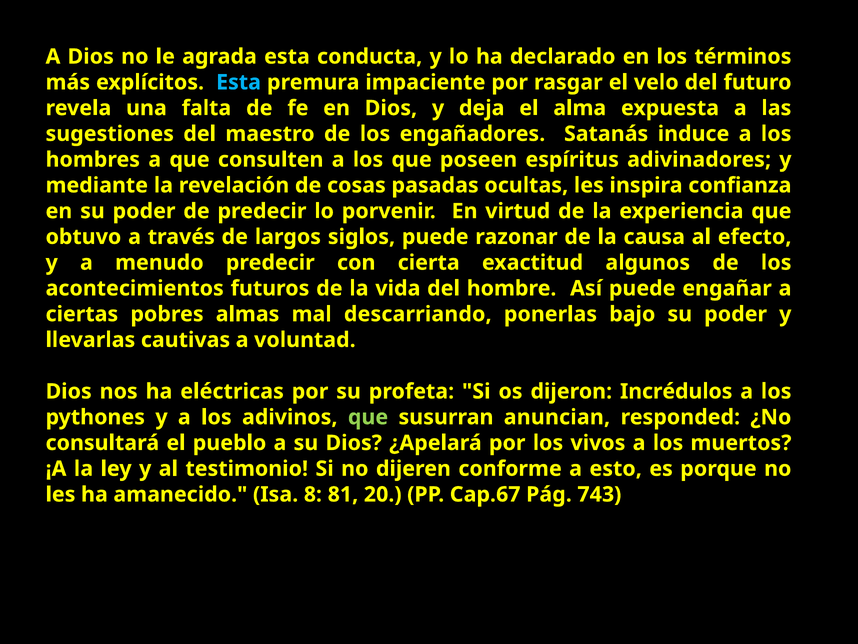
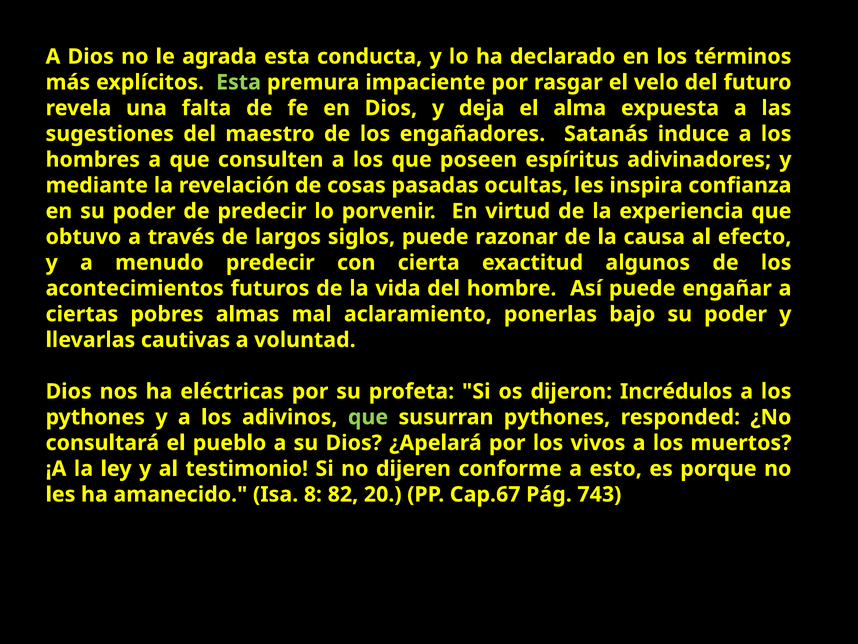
Esta at (239, 82) colour: light blue -> light green
descarriando: descarriando -> aclaramiento
susurran anuncian: anuncian -> pythones
81: 81 -> 82
